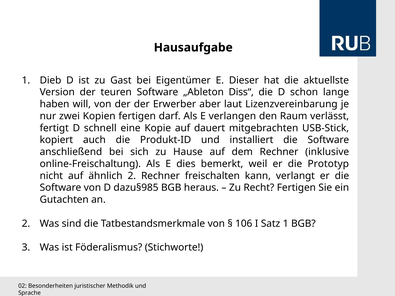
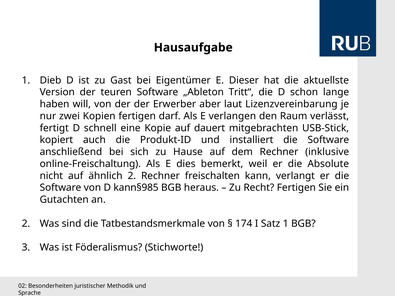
Diss“: Diss“ -> Tritt“
Prototyp: Prototyp -> Absolute
dazu§985: dazu§985 -> kann§985
106: 106 -> 174
